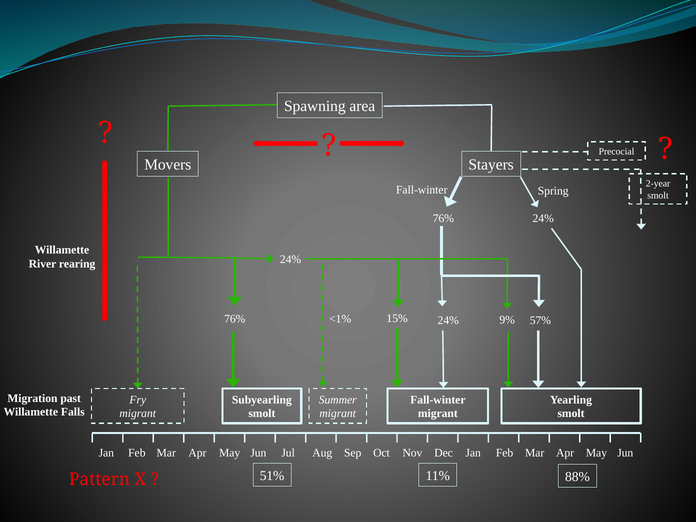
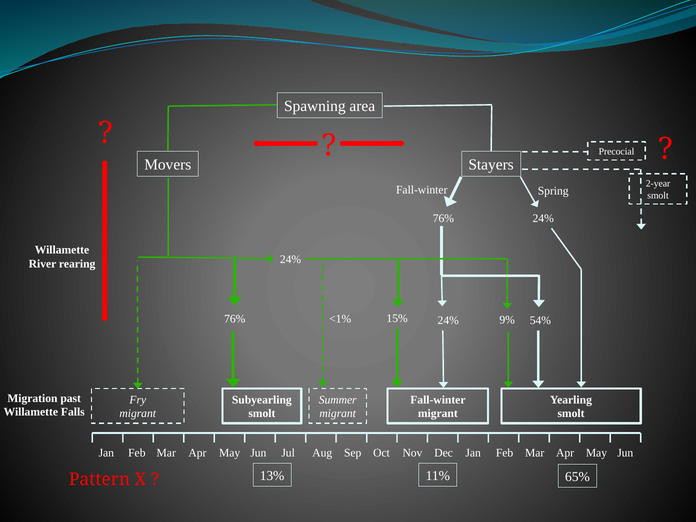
57%: 57% -> 54%
51%: 51% -> 13%
88%: 88% -> 65%
